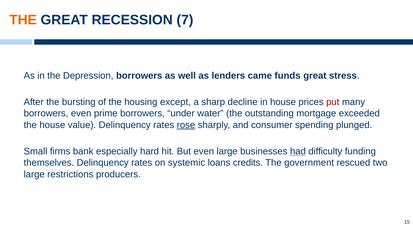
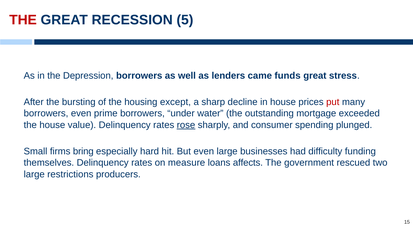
THE at (23, 20) colour: orange -> red
7: 7 -> 5
bank: bank -> bring
had underline: present -> none
systemic: systemic -> measure
credits: credits -> affects
